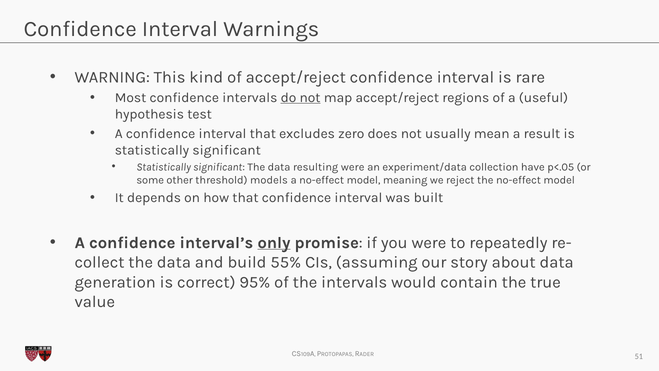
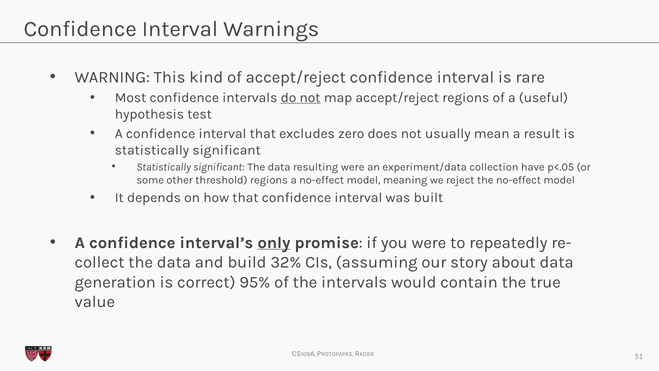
threshold models: models -> regions
55%: 55% -> 32%
